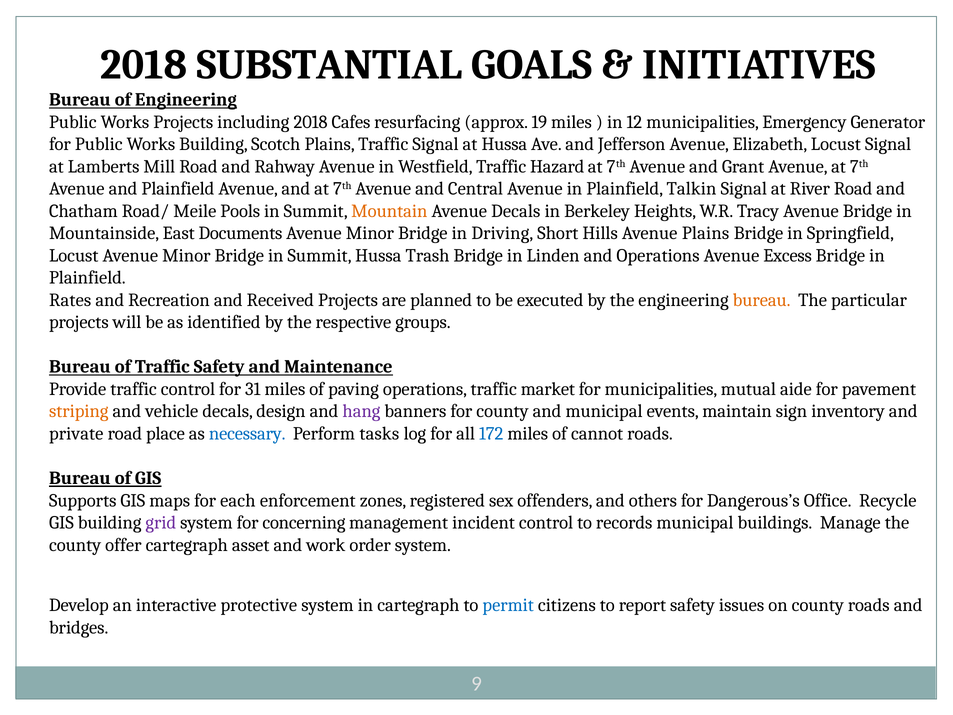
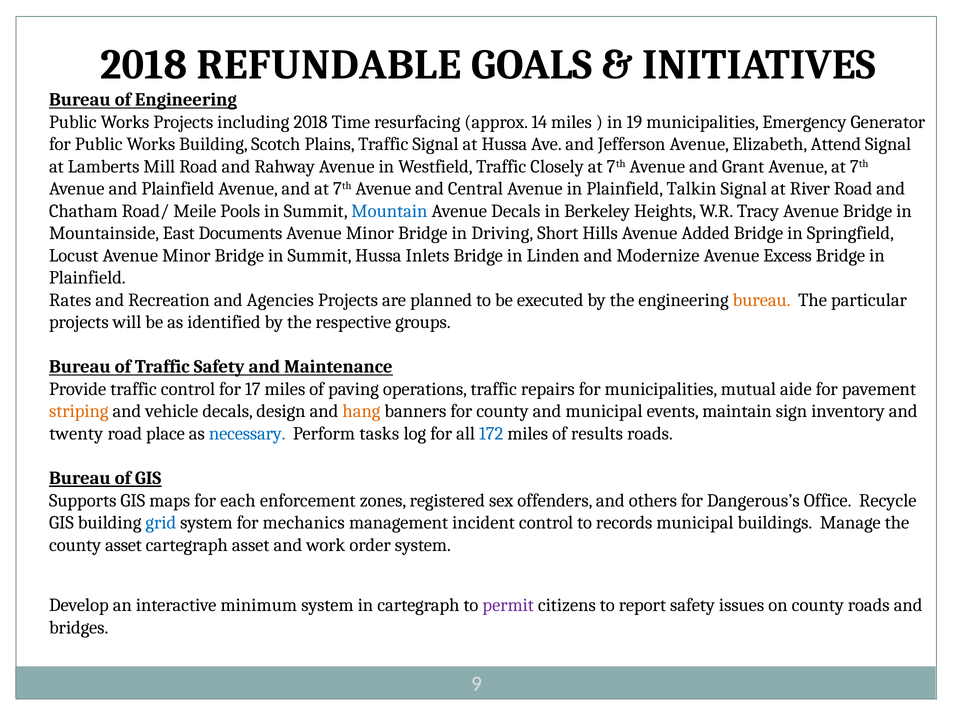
SUBSTANTIAL: SUBSTANTIAL -> REFUNDABLE
Cafes: Cafes -> Time
19: 19 -> 14
12: 12 -> 19
Elizabeth Locust: Locust -> Attend
Hazard: Hazard -> Closely
Mountain colour: orange -> blue
Avenue Plains: Plains -> Added
Trash: Trash -> Inlets
and Operations: Operations -> Modernize
Received: Received -> Agencies
31: 31 -> 17
market: market -> repairs
hang colour: purple -> orange
private: private -> twenty
cannot: cannot -> results
grid colour: purple -> blue
concerning: concerning -> mechanics
county offer: offer -> asset
protective: protective -> minimum
permit colour: blue -> purple
